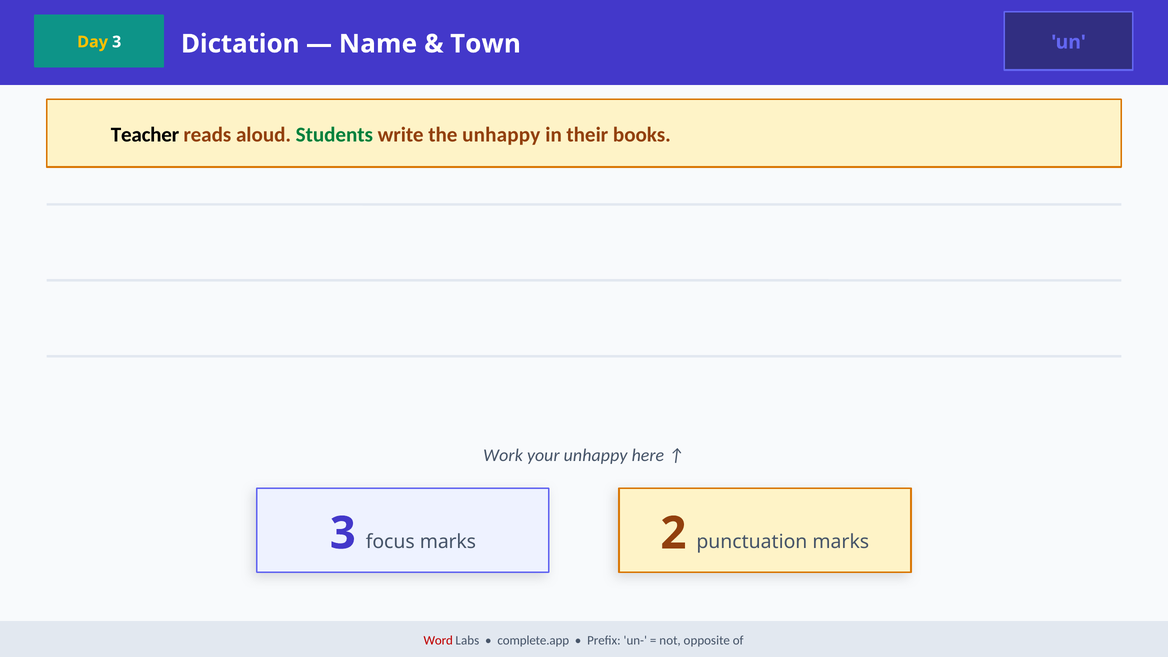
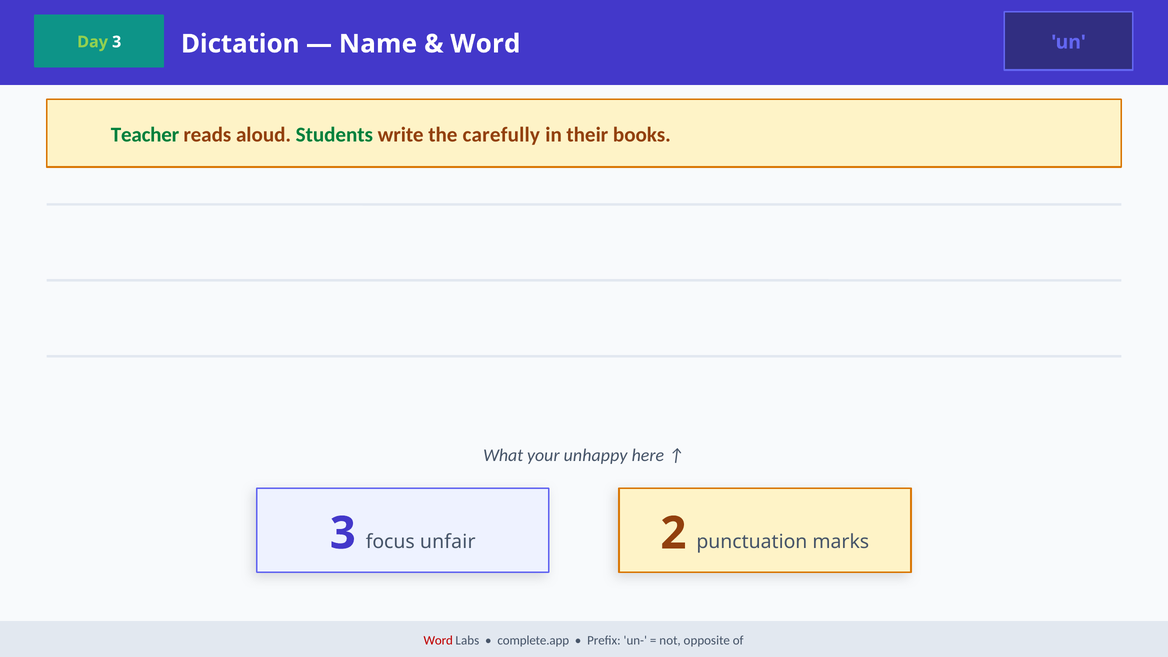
Day colour: yellow -> light green
Town at (485, 44): Town -> Word
Teacher colour: black -> green
the unhappy: unhappy -> carefully
Work: Work -> What
focus marks: marks -> unfair
